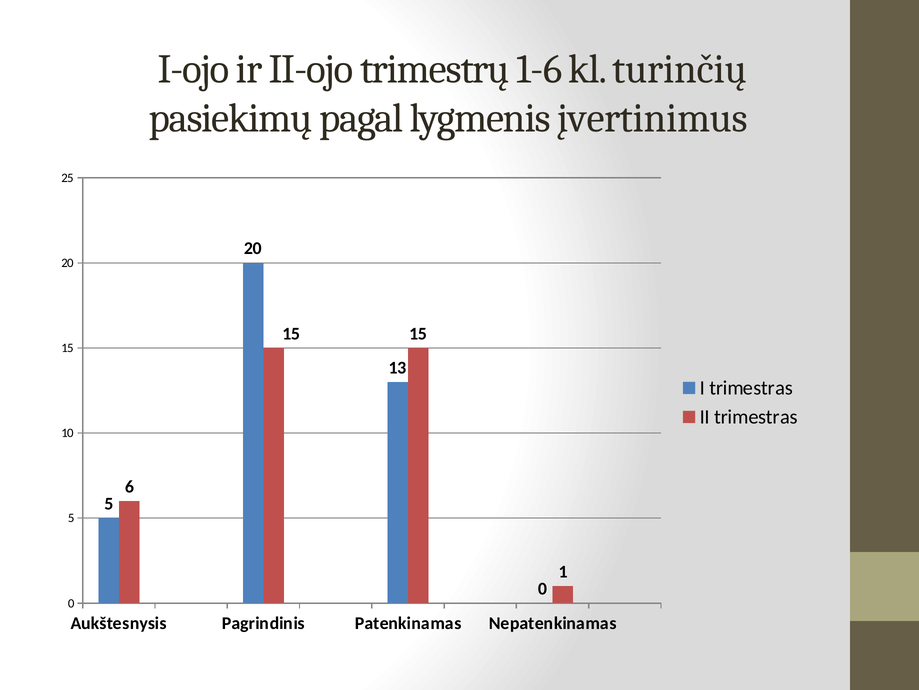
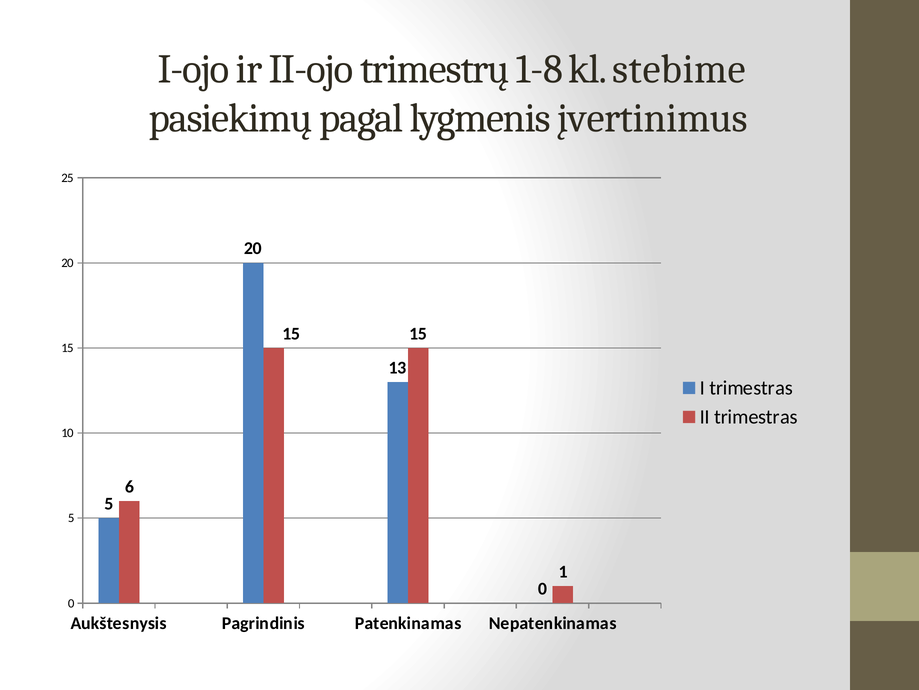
1-6: 1-6 -> 1-8
turinčių: turinčių -> stebime
